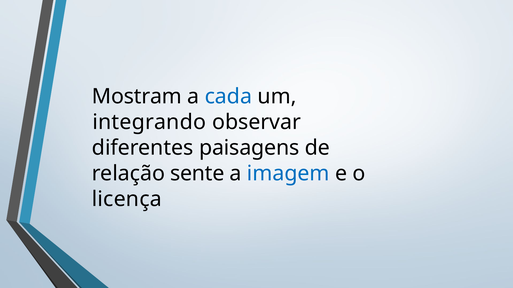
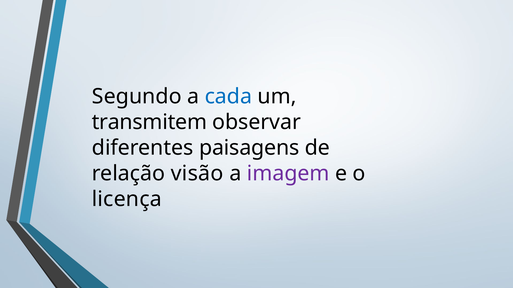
Mostram: Mostram -> Segundo
integrando: integrando -> transmitem
sente: sente -> visão
imagem colour: blue -> purple
